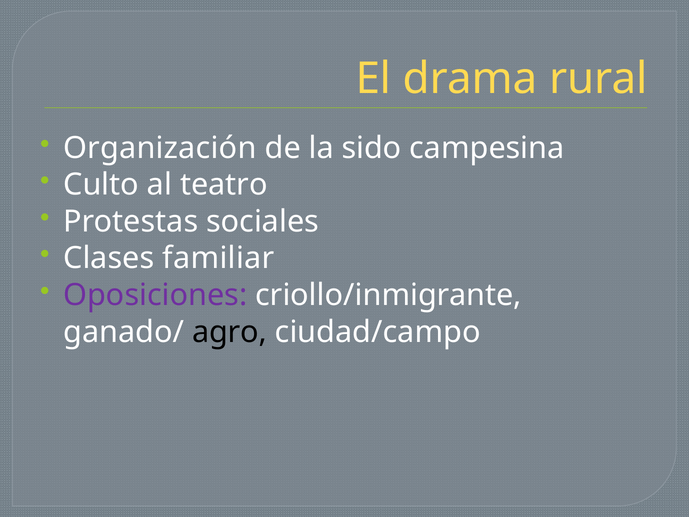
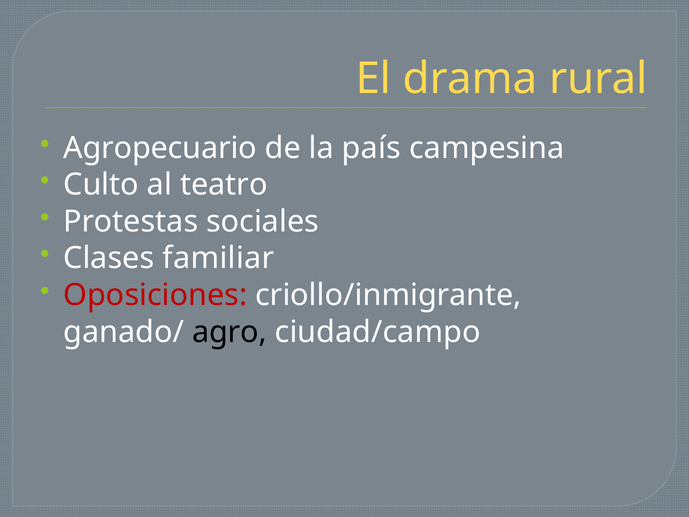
Organización: Organización -> Agropecuario
sido: sido -> país
Oposiciones colour: purple -> red
